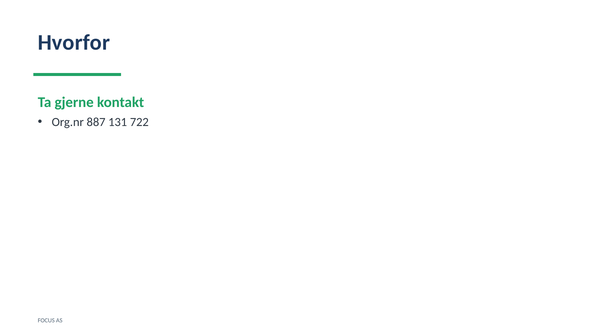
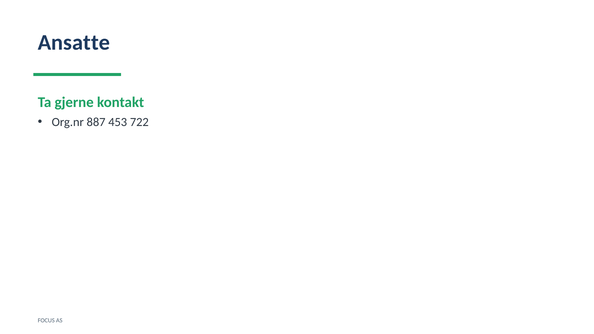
Hvorfor: Hvorfor -> Ansatte
131: 131 -> 453
